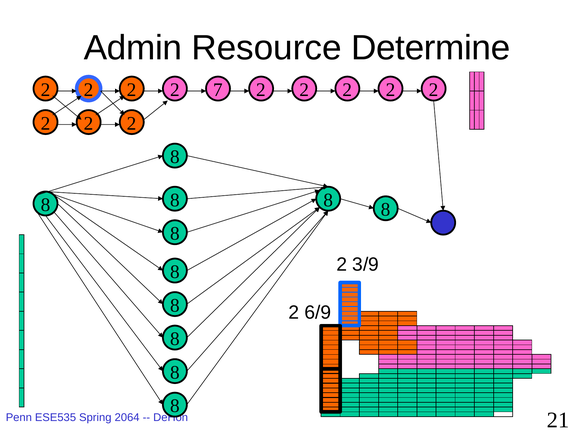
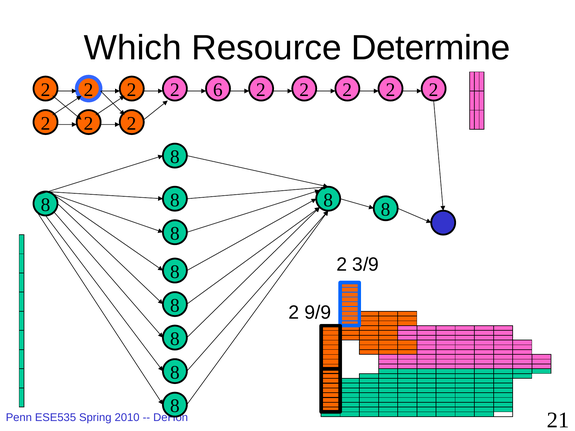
Admin: Admin -> Which
7: 7 -> 6
6/9: 6/9 -> 9/9
2064: 2064 -> 2010
